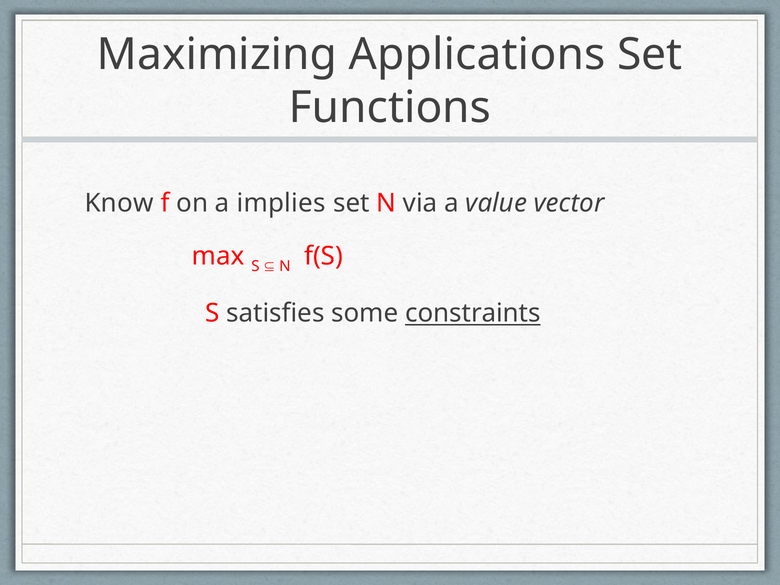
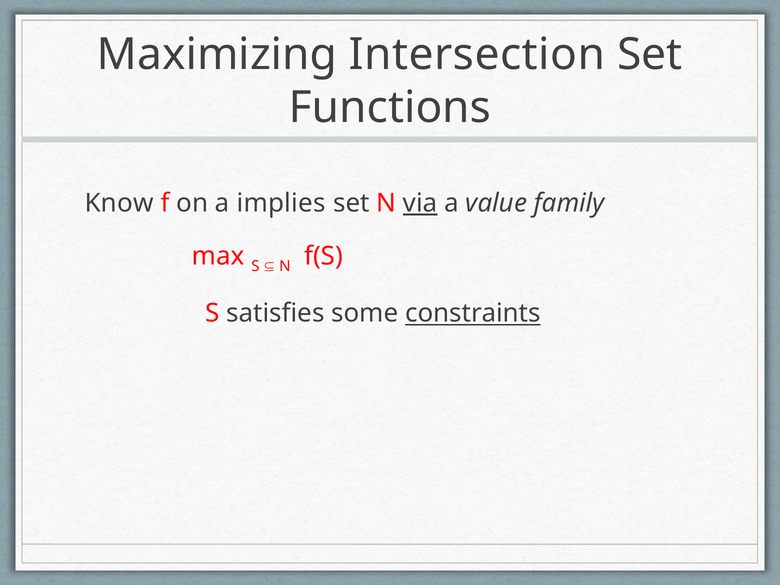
Applications: Applications -> Intersection
via underline: none -> present
vector: vector -> family
